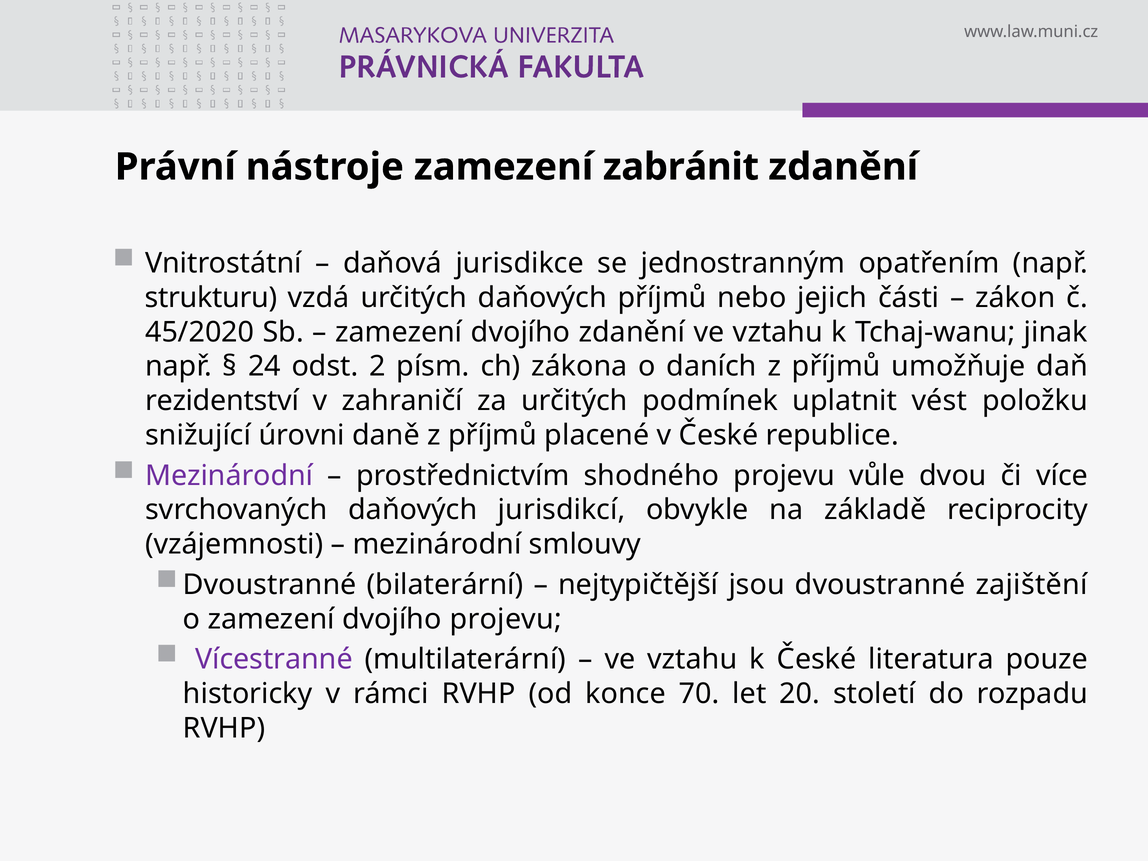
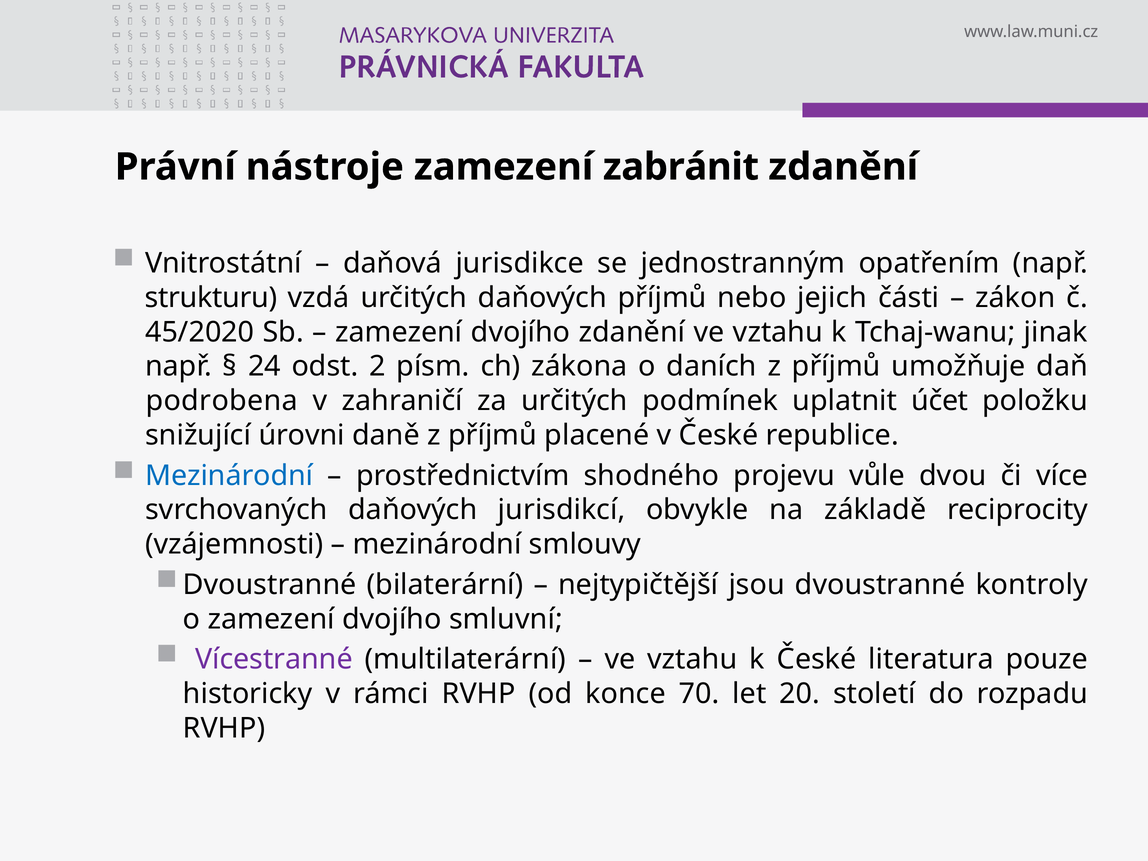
rezidentství: rezidentství -> podrobena
vést: vést -> účet
Mezinárodní at (229, 476) colour: purple -> blue
zajištění: zajištění -> kontroly
dvojího projevu: projevu -> smluvní
